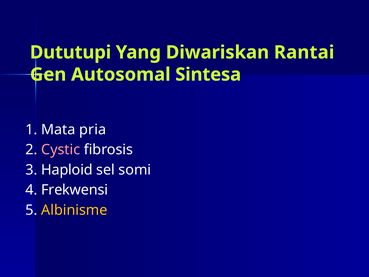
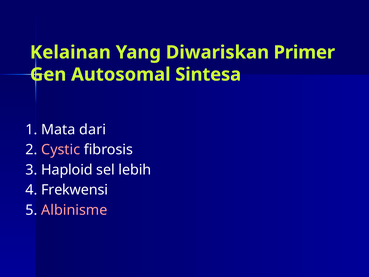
Dututupi: Dututupi -> Kelainan
Rantai: Rantai -> Primer
pria: pria -> dari
somi: somi -> lebih
Albinisme colour: yellow -> pink
